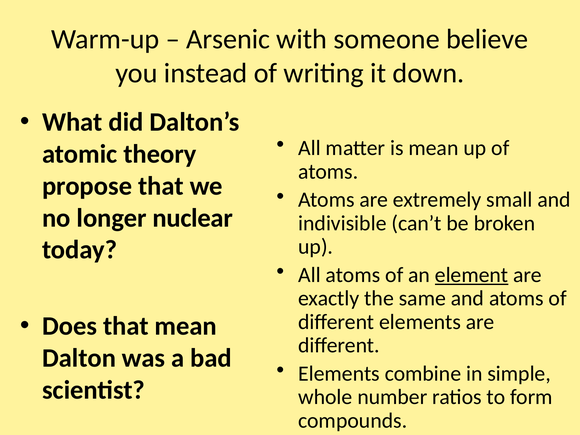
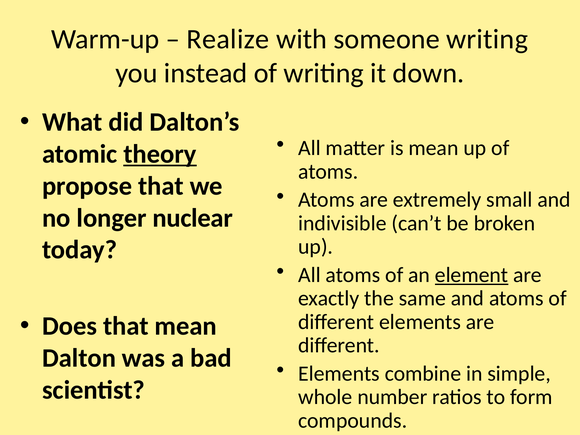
Arsenic: Arsenic -> Realize
someone believe: believe -> writing
theory underline: none -> present
